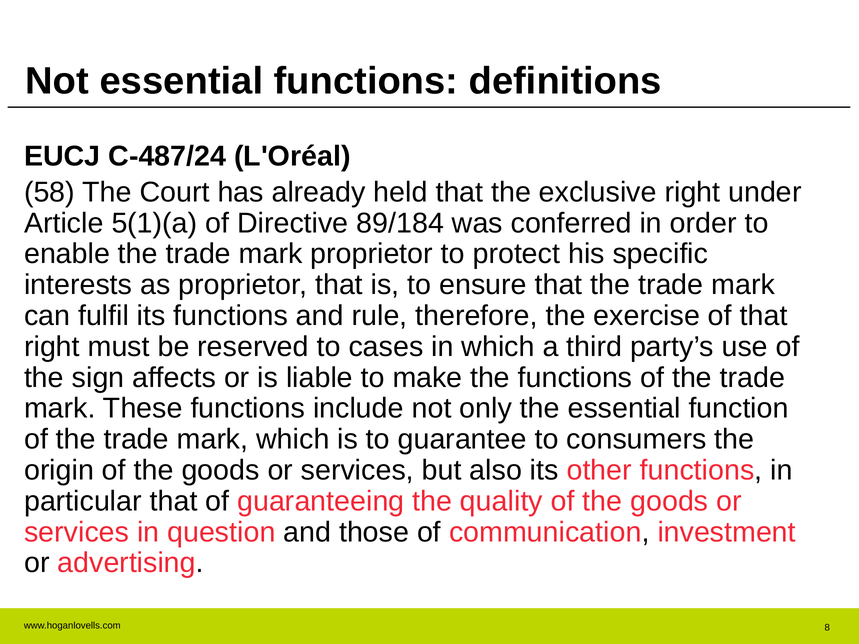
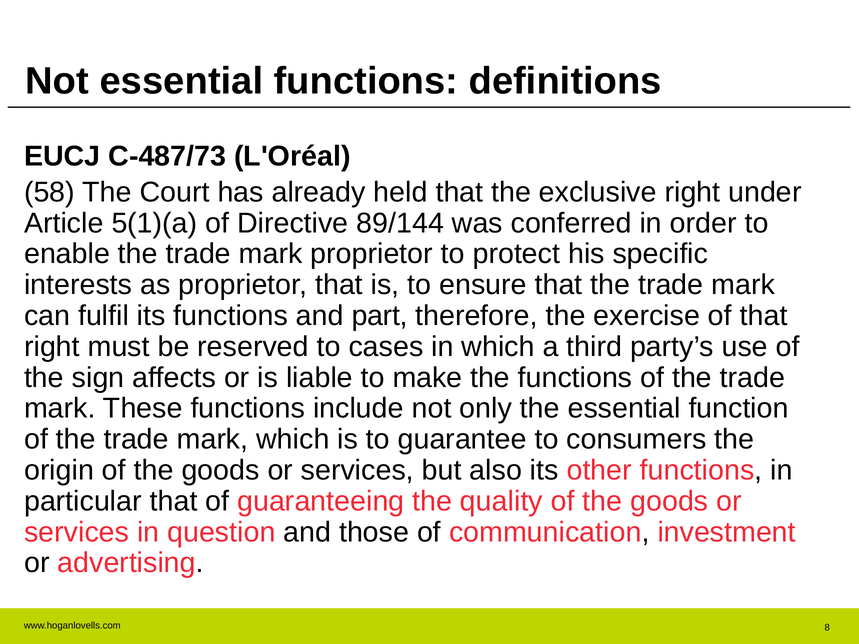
C-487/24: C-487/24 -> C-487/73
89/184: 89/184 -> 89/144
rule: rule -> part
